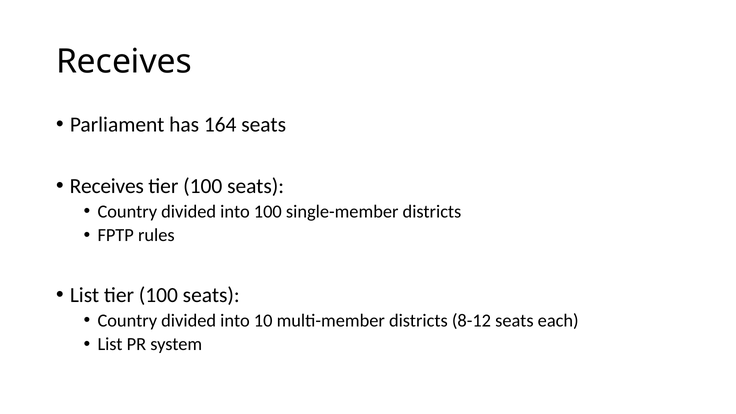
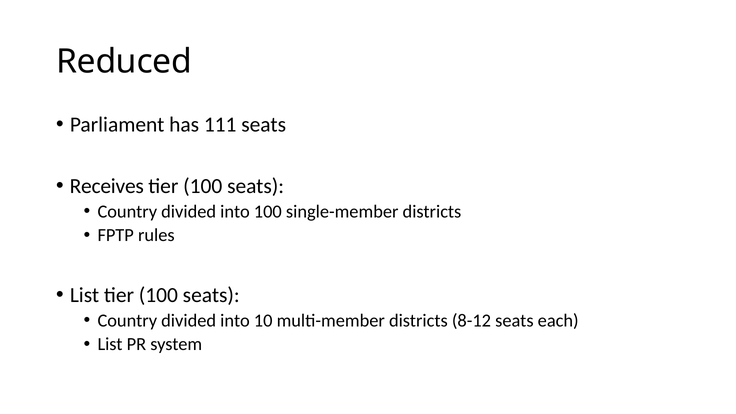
Receives at (124, 62): Receives -> Reduced
164: 164 -> 111
